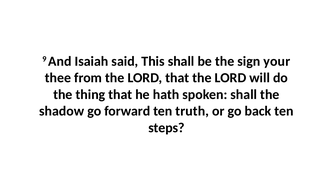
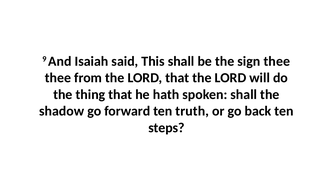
sign your: your -> thee
